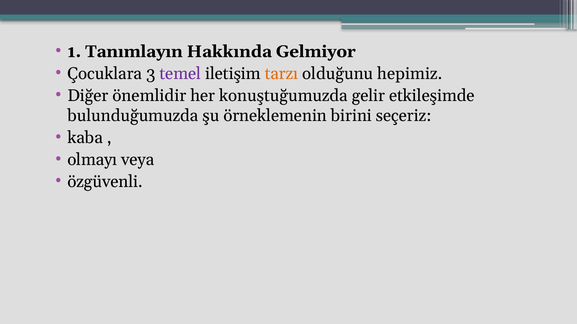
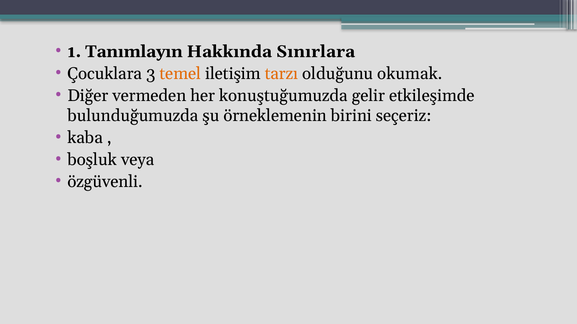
Gelmiyor: Gelmiyor -> Sınırlara
temel colour: purple -> orange
hepimiz: hepimiz -> okumak
önemlidir: önemlidir -> vermeden
olmayı: olmayı -> boşluk
